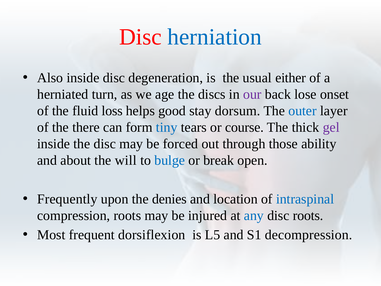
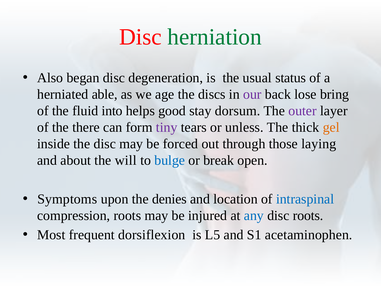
herniation colour: blue -> green
Also inside: inside -> began
either: either -> status
turn: turn -> able
onset: onset -> bring
loss: loss -> into
outer colour: blue -> purple
tiny colour: blue -> purple
course: course -> unless
gel colour: purple -> orange
ability: ability -> laying
Frequently: Frequently -> Symptoms
decompression: decompression -> acetaminophen
